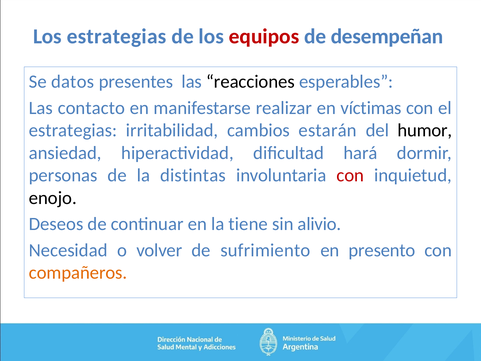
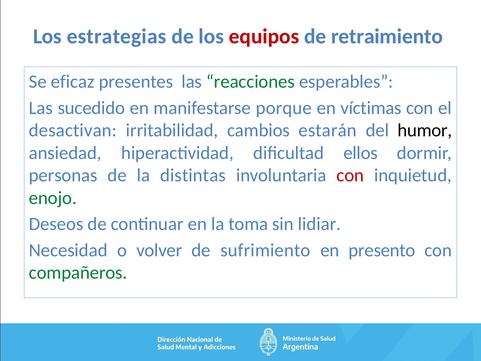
desempeñan: desempeñan -> retraimiento
datos: datos -> eficaz
reacciones colour: black -> green
contacto: contacto -> sucedido
realizar: realizar -> porque
estrategias at (73, 130): estrategias -> desactivan
hará: hará -> ellos
enojo colour: black -> green
tiene: tiene -> toma
alivio: alivio -> lidiar
compañeros colour: orange -> green
